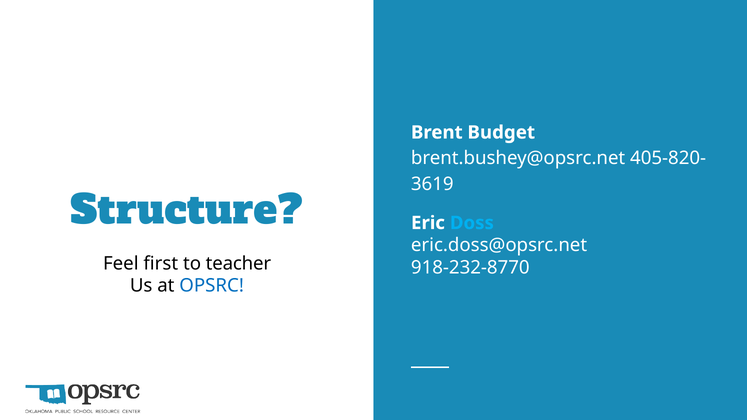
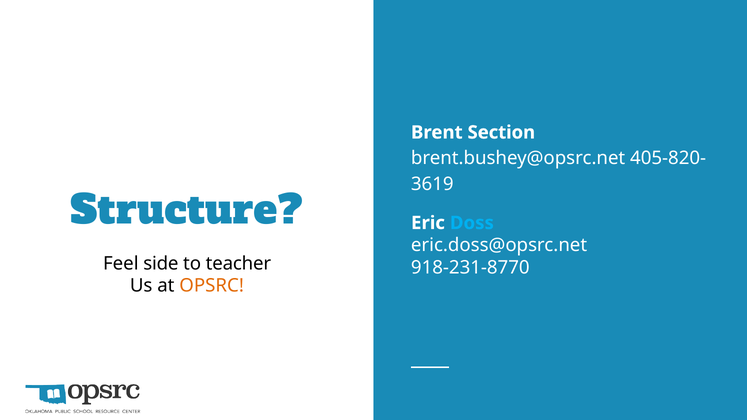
Budget: Budget -> Section
first: first -> side
918-232-8770: 918-232-8770 -> 918-231-8770
OPSRC colour: blue -> orange
